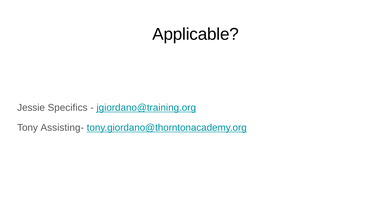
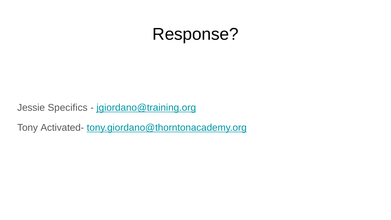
Applicable: Applicable -> Response
Assisting-: Assisting- -> Activated-
